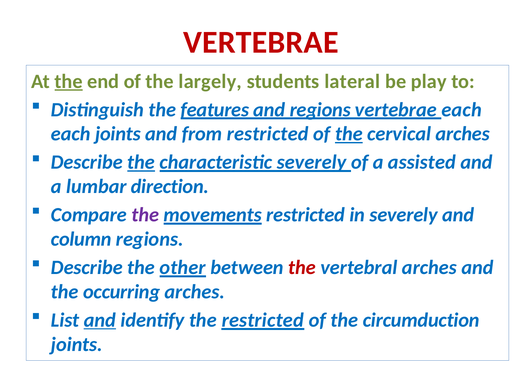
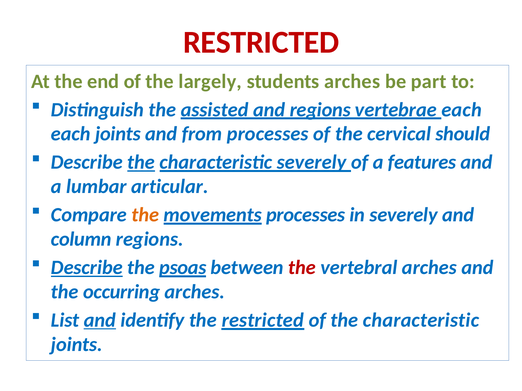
VERTEBRAE at (261, 42): VERTEBRAE -> RESTRICTED
the at (69, 81) underline: present -> none
students lateral: lateral -> arches
play: play -> part
features: features -> assisted
from restricted: restricted -> processes
the at (349, 134) underline: present -> none
cervical arches: arches -> should
assisted: assisted -> features
direction: direction -> articular
the at (145, 215) colour: purple -> orange
movements restricted: restricted -> processes
Describe at (87, 268) underline: none -> present
other: other -> psoas
of the circumduction: circumduction -> characteristic
